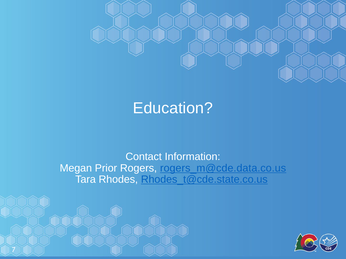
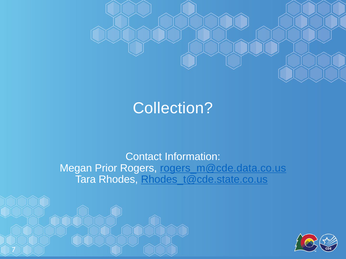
Education: Education -> Collection
